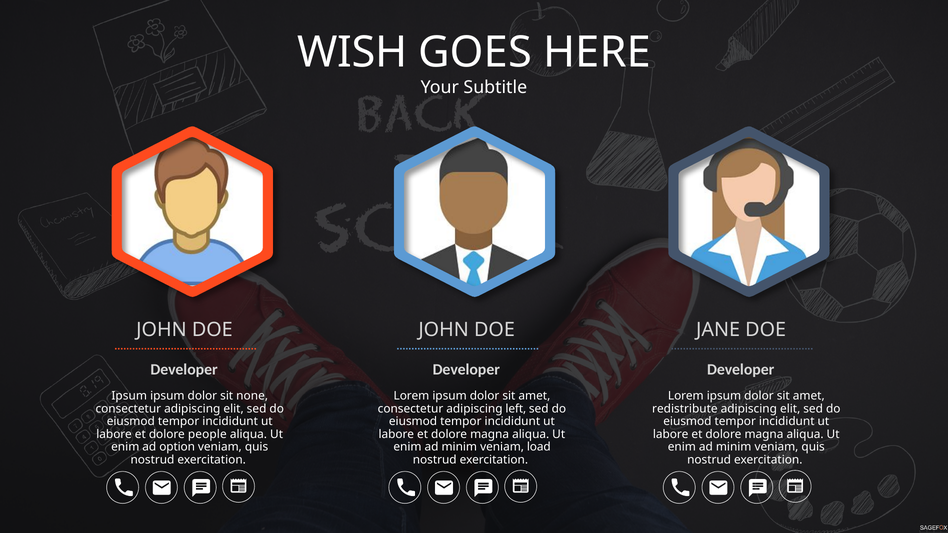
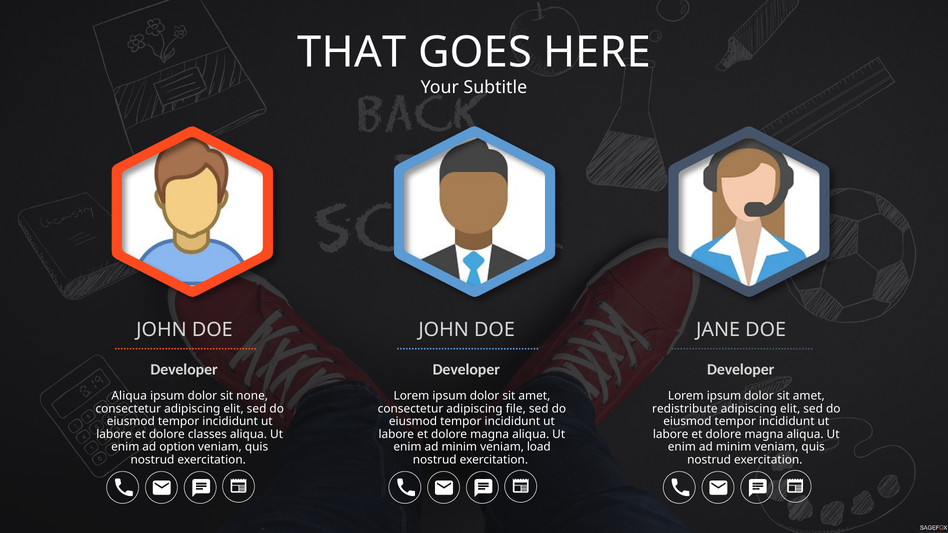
WISH: WISH -> THAT
Ipsum at (129, 396): Ipsum -> Aliqua
left: left -> file
people: people -> classes
